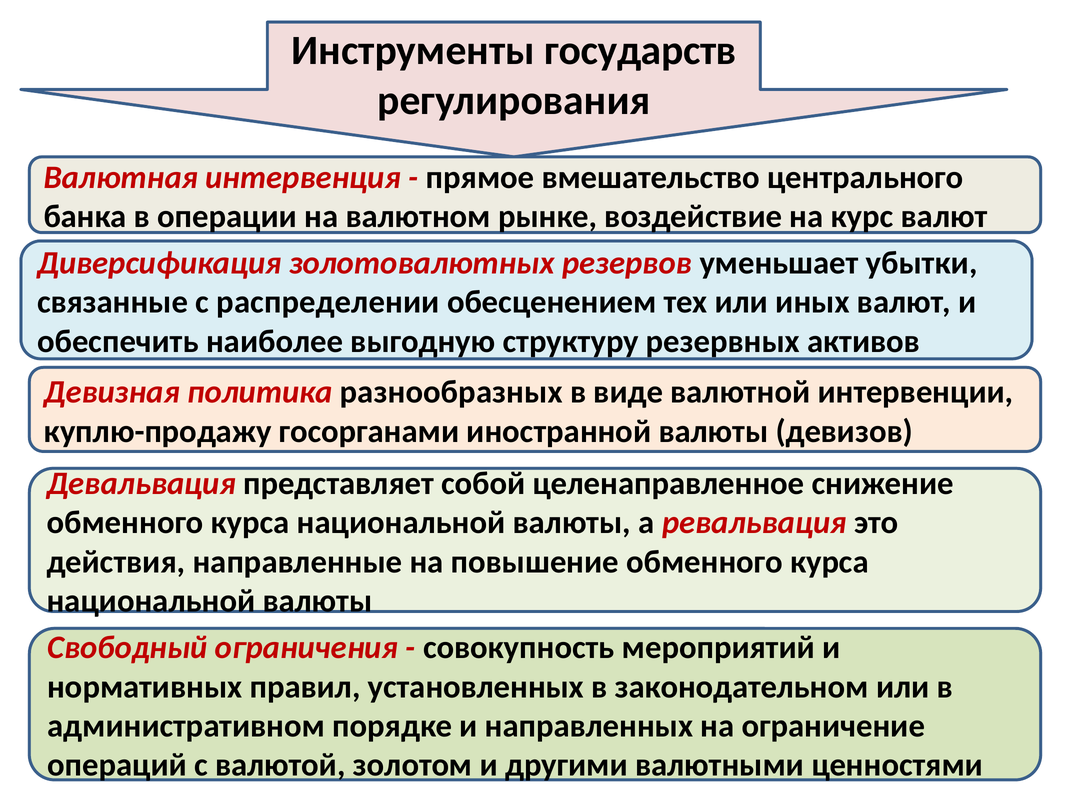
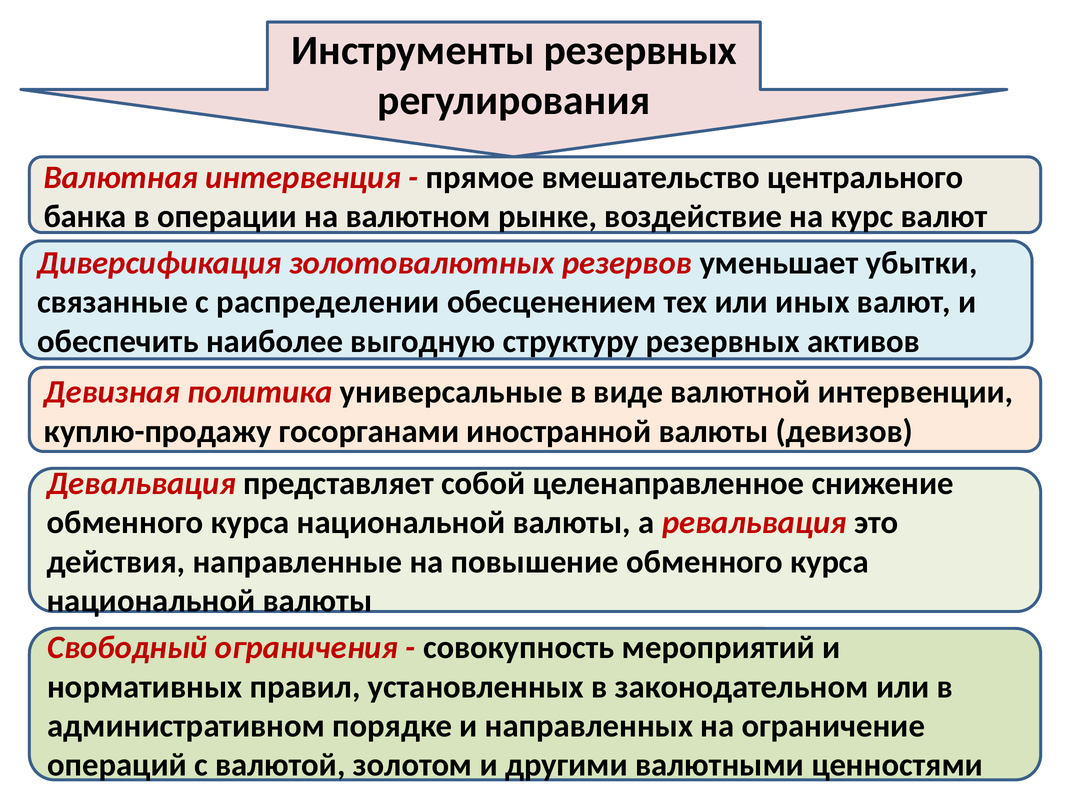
Инструменты государств: государств -> резервных
разнообразных: разнообразных -> универсальные
